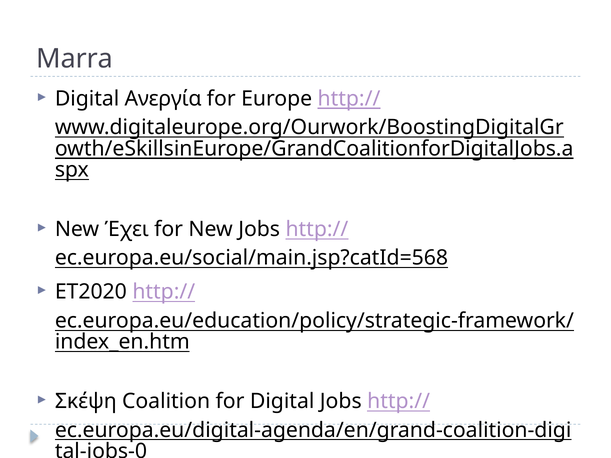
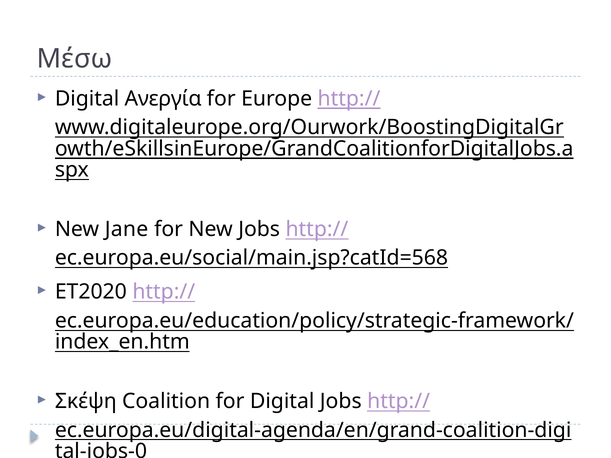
Marra: Marra -> Μέσω
Έχει: Έχει -> Jane
